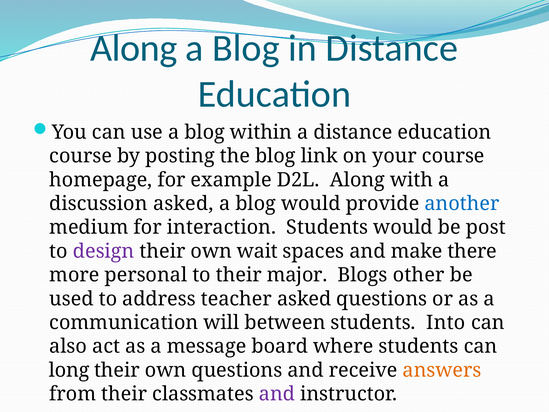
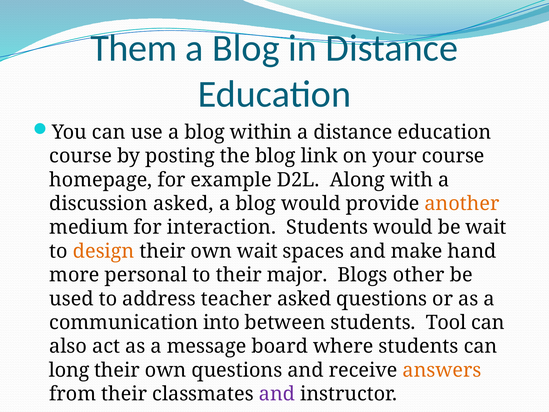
Along at (134, 48): Along -> Them
another colour: blue -> orange
be post: post -> wait
design colour: purple -> orange
there: there -> hand
will: will -> into
Into: Into -> Tool
